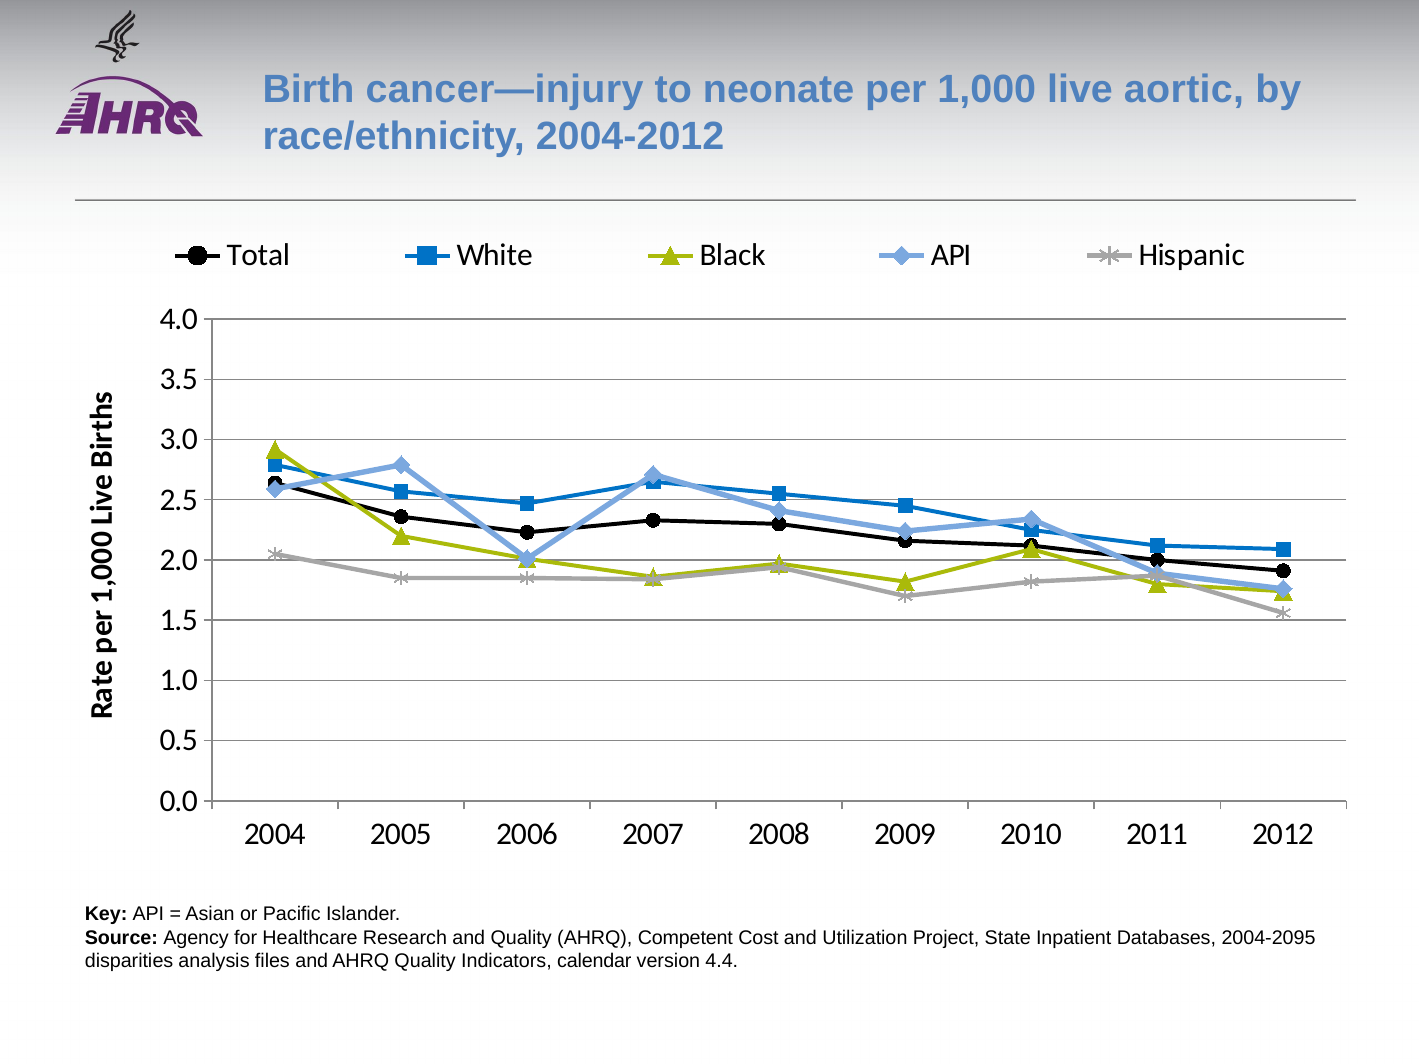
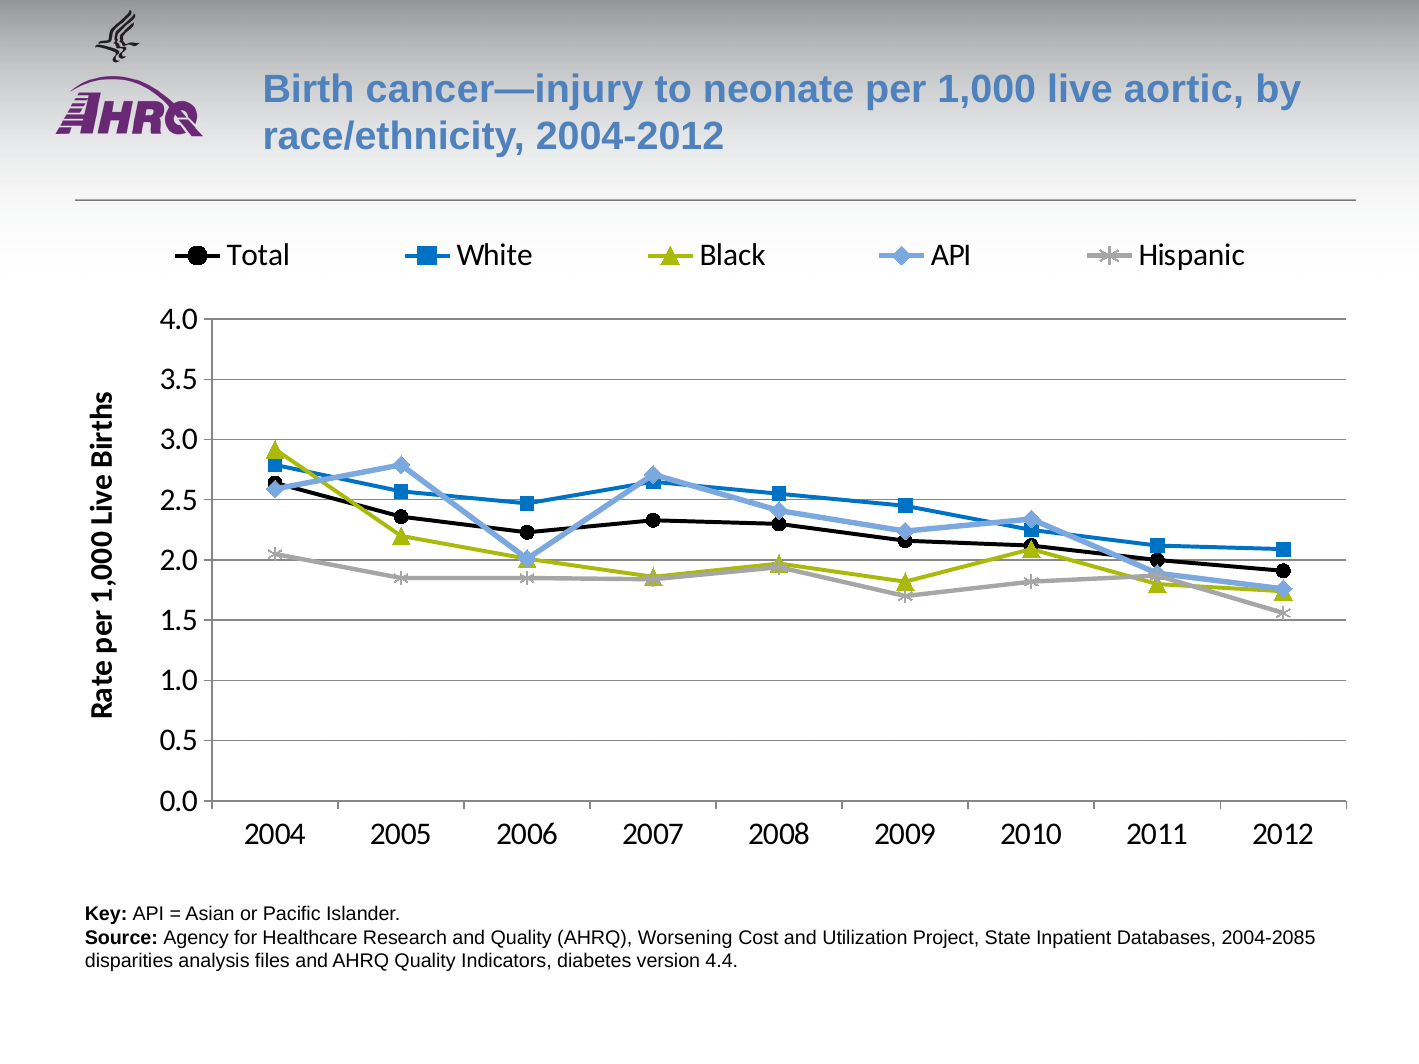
Competent: Competent -> Worsening
2004‐2095: 2004‐2095 -> 2004‐2085
calendar: calendar -> diabetes
